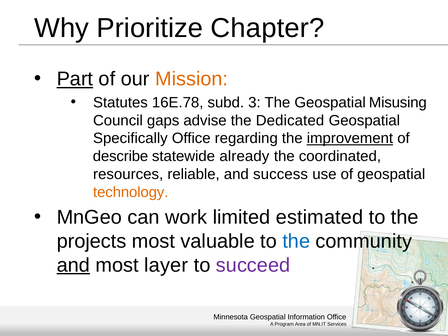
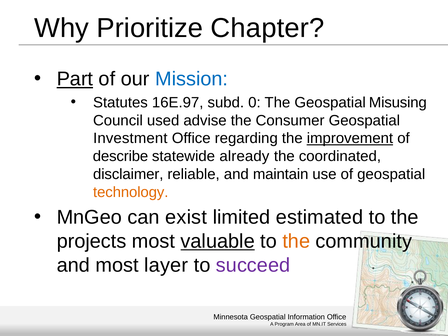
Mission colour: orange -> blue
16E.78: 16E.78 -> 16E.97
3: 3 -> 0
gaps: gaps -> used
Dedicated: Dedicated -> Consumer
Specifically: Specifically -> Investment
resources: resources -> disclaimer
success: success -> maintain
work: work -> exist
valuable underline: none -> present
the at (296, 241) colour: blue -> orange
and at (73, 265) underline: present -> none
